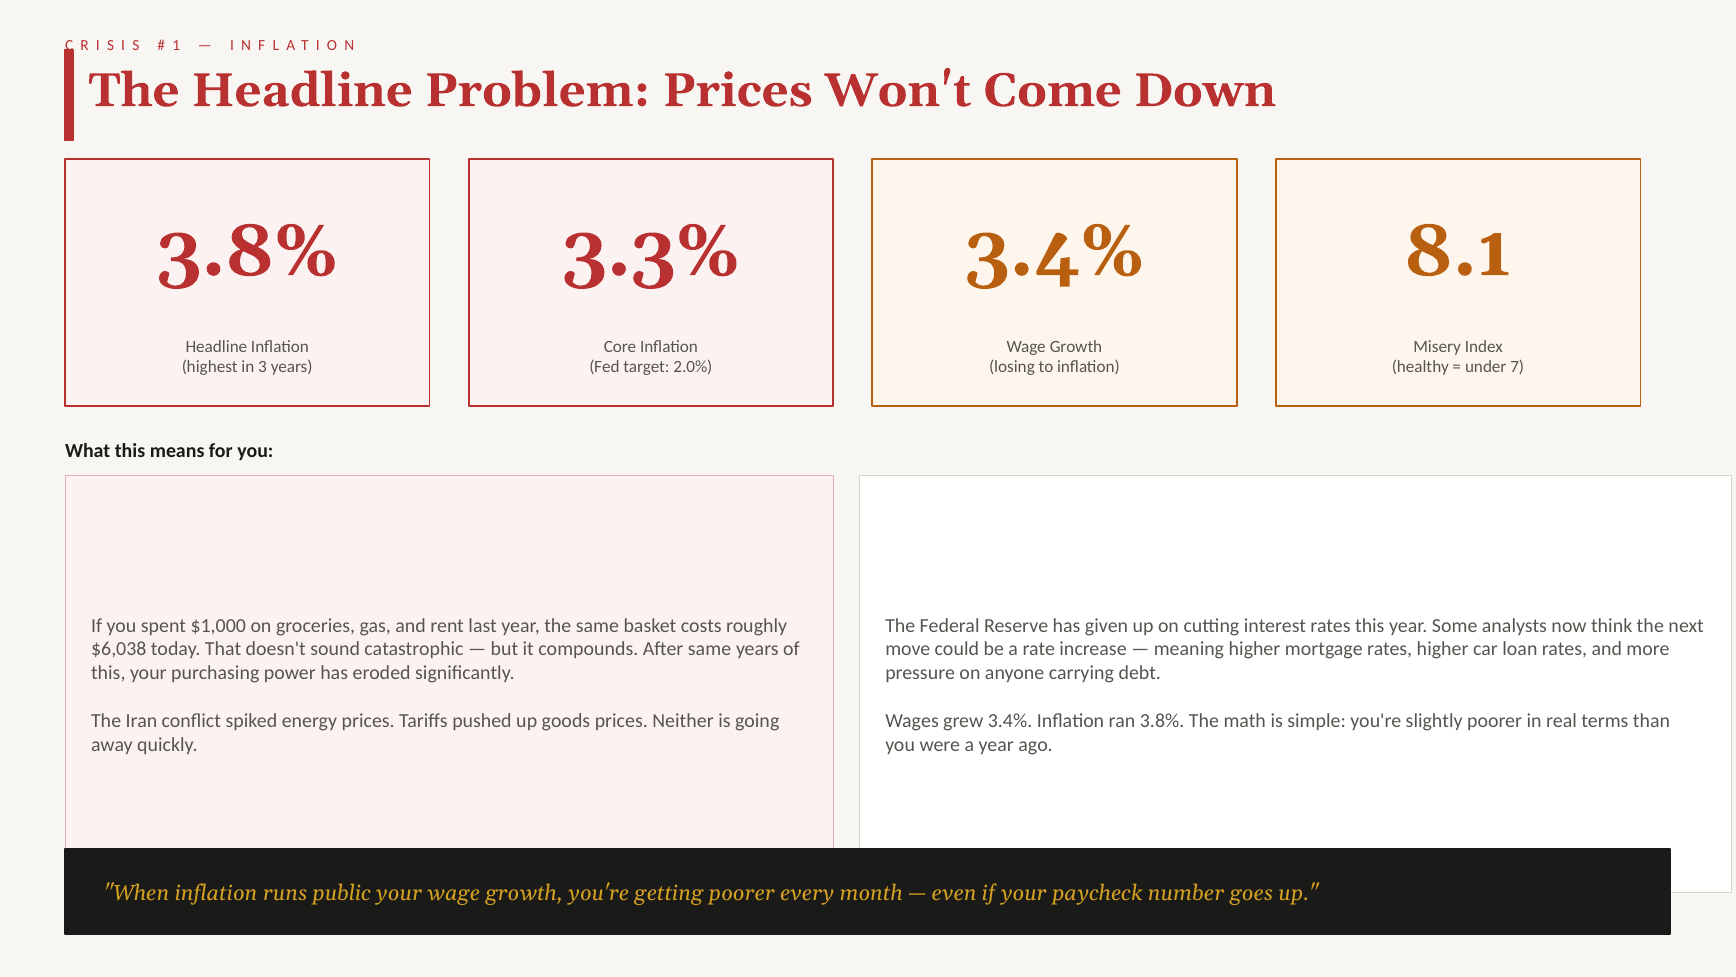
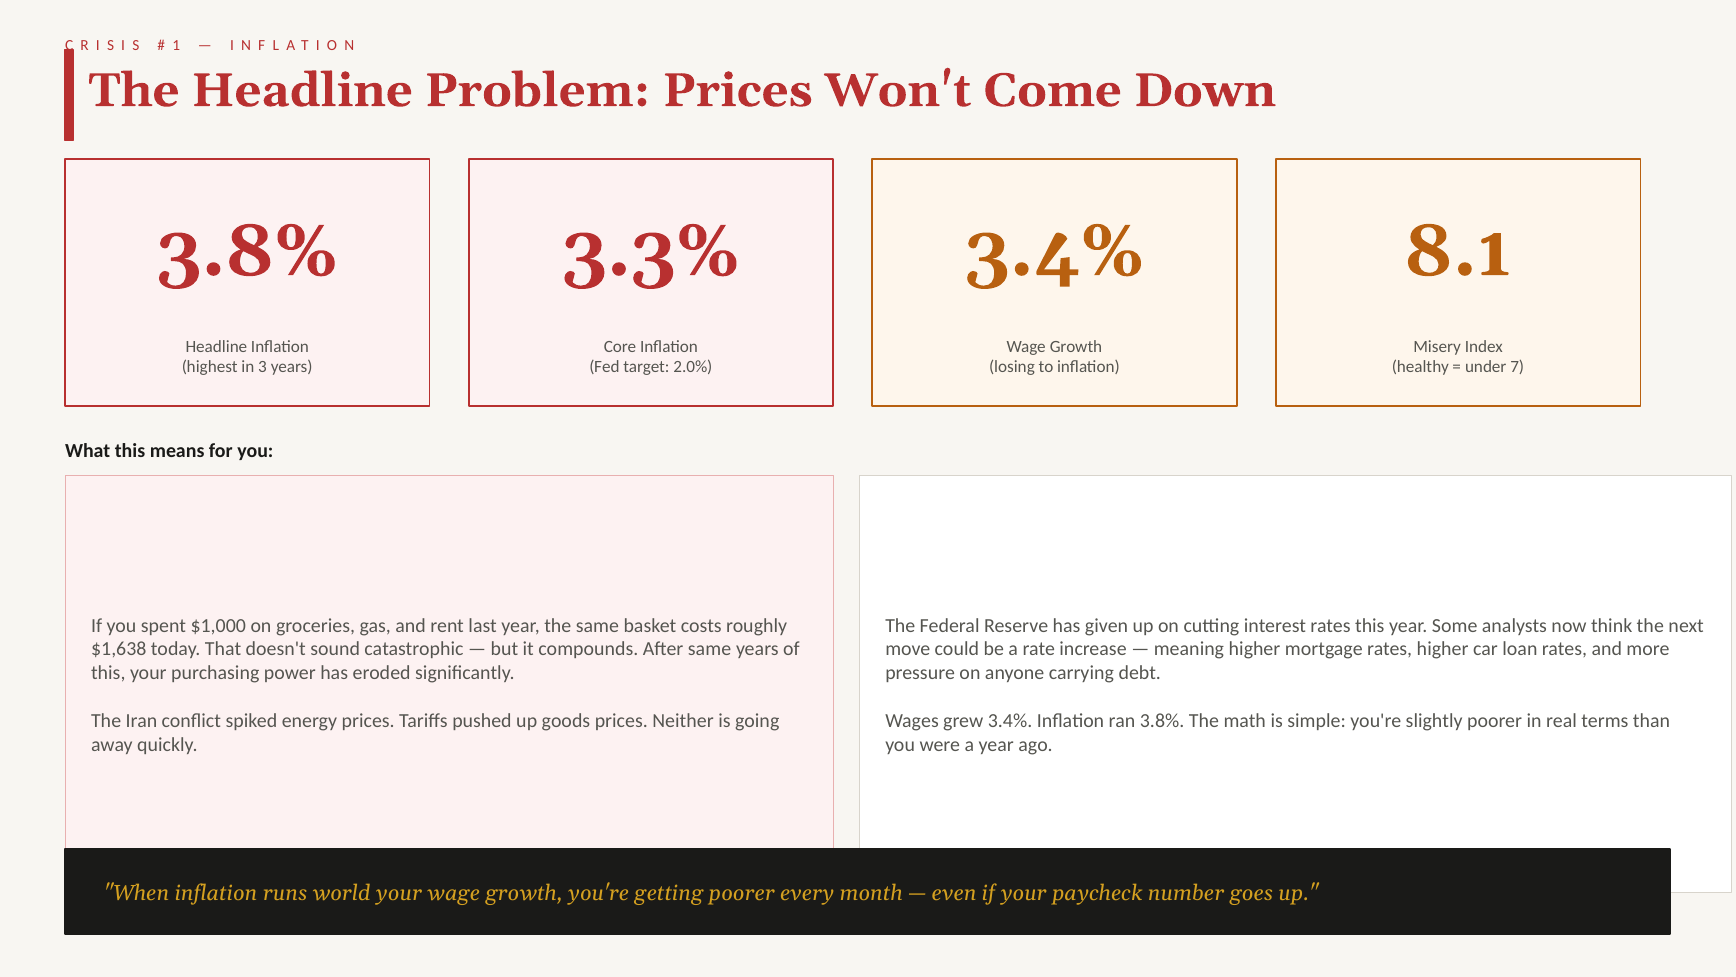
$6,038: $6,038 -> $1,638
public: public -> world
